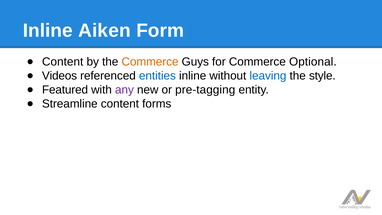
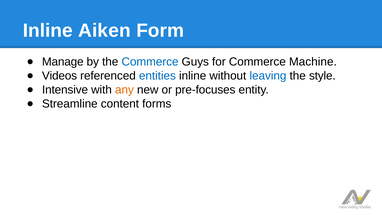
Content at (63, 62): Content -> Manage
Commerce at (150, 62) colour: orange -> blue
Optional: Optional -> Machine
Featured: Featured -> Intensive
any colour: purple -> orange
pre-tagging: pre-tagging -> pre-focuses
